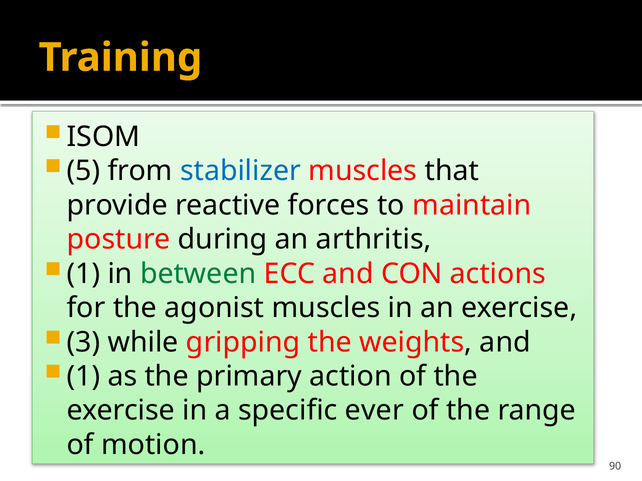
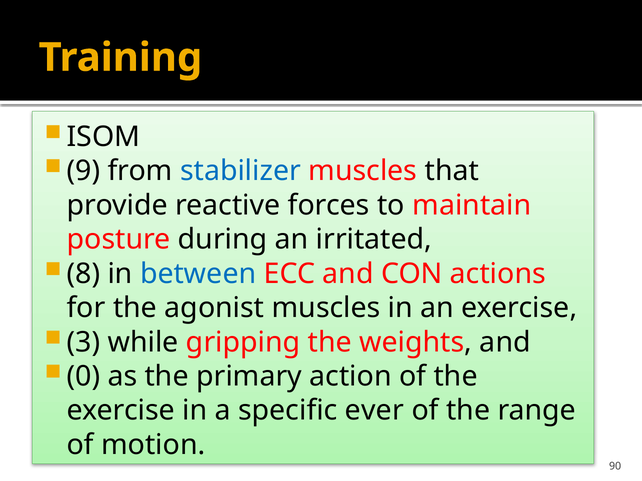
5: 5 -> 9
arthritis: arthritis -> irritated
1 at (83, 274): 1 -> 8
between colour: green -> blue
1 at (83, 377): 1 -> 0
